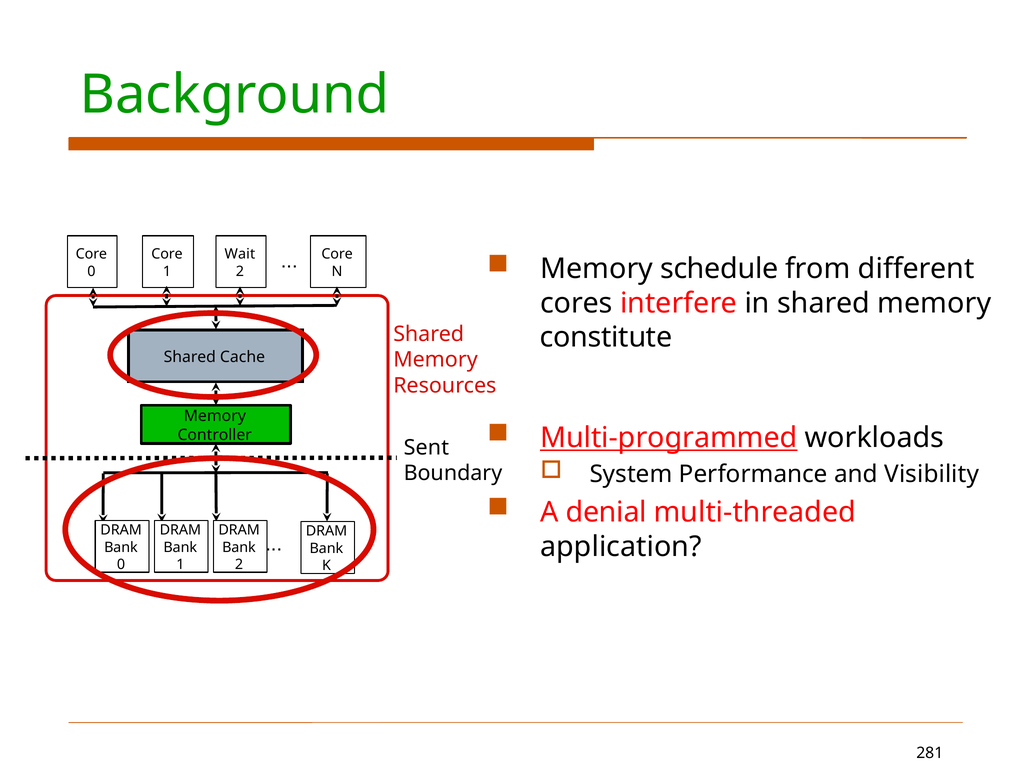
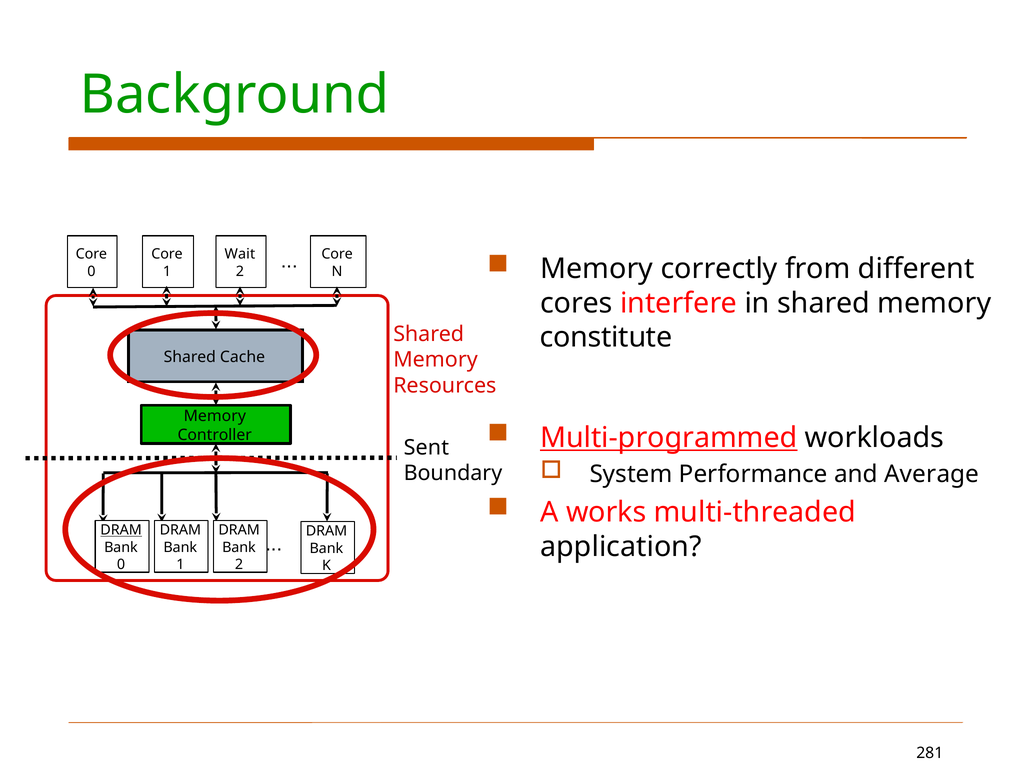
schedule: schedule -> correctly
Visibility: Visibility -> Average
denial: denial -> works
DRAM at (121, 530) underline: none -> present
